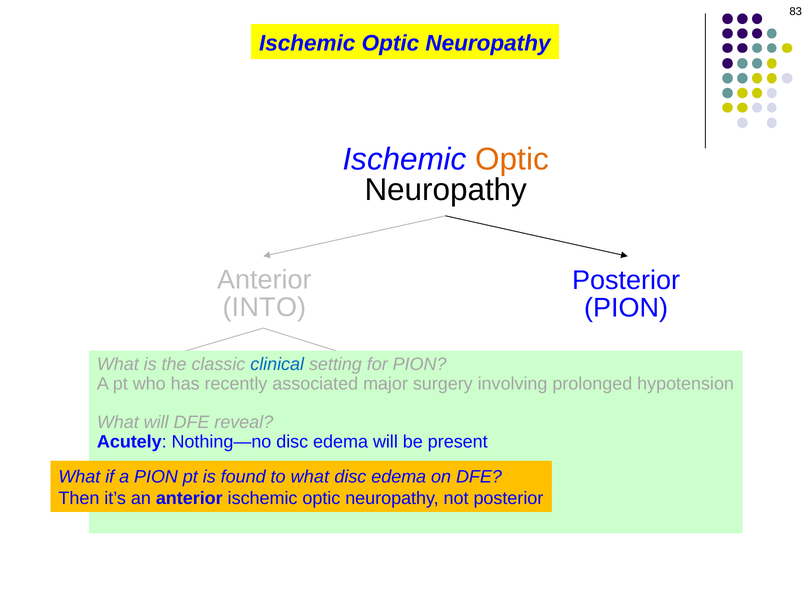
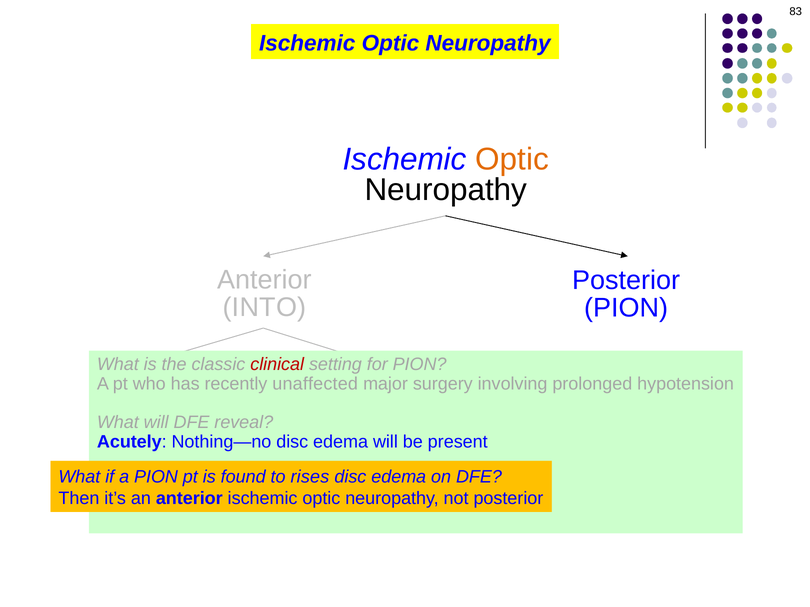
clinical colour: blue -> red
associated: associated -> unaffected
to what: what -> rises
